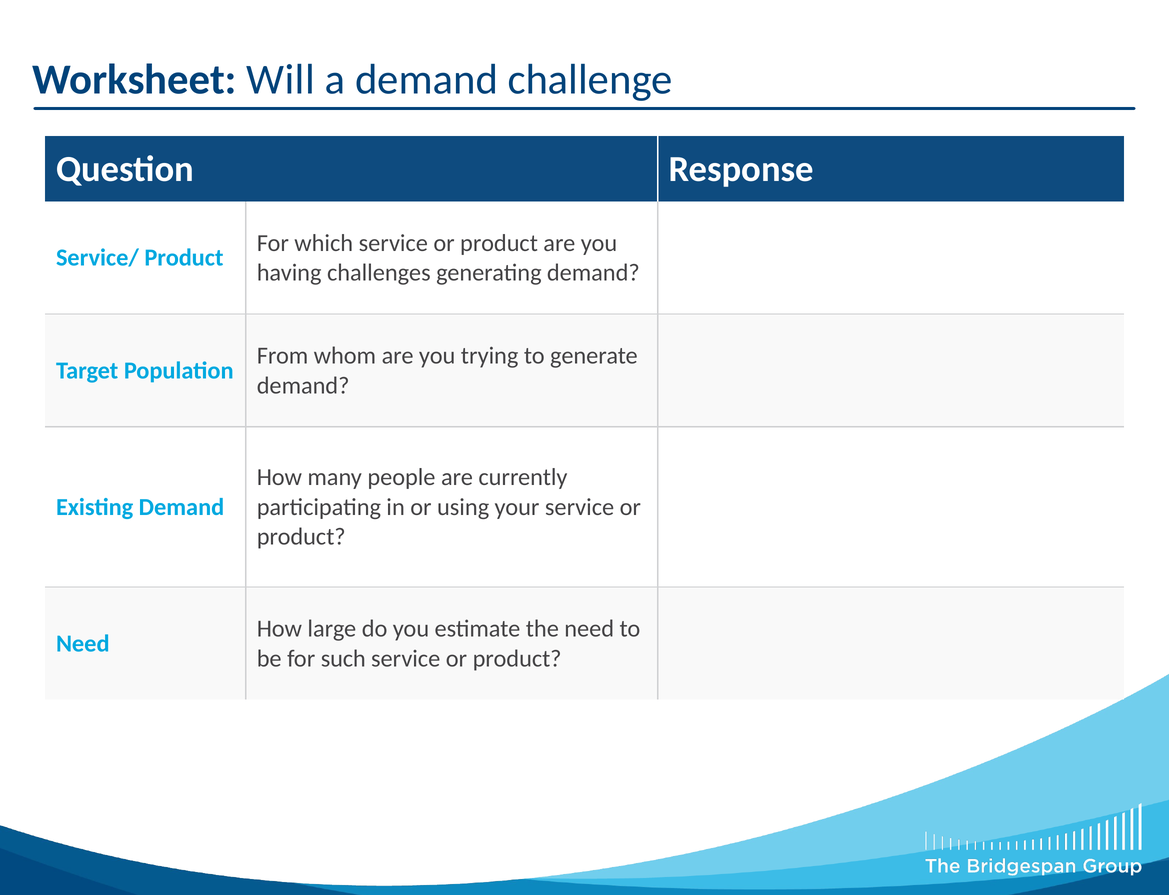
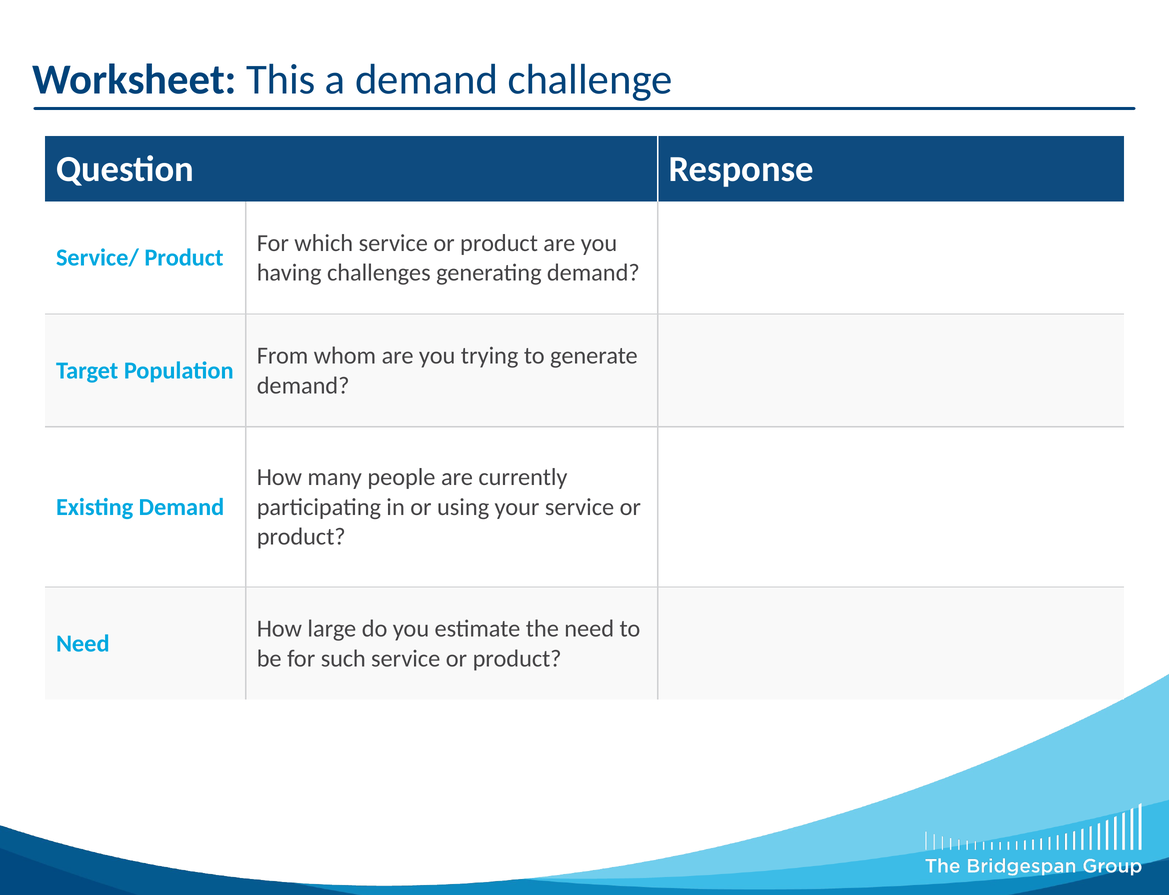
Will: Will -> This
